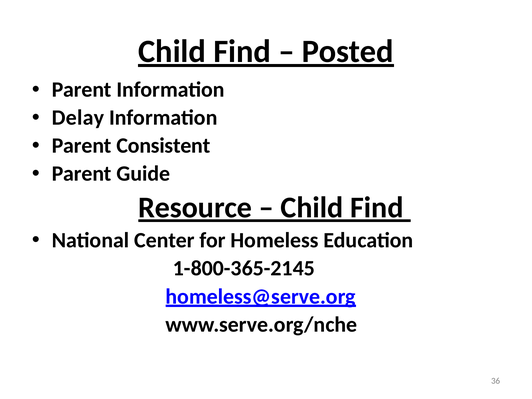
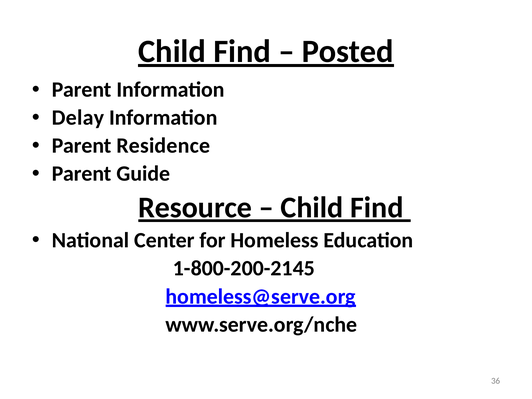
Consistent: Consistent -> Residence
1-800-365-2145: 1-800-365-2145 -> 1-800-200-2145
